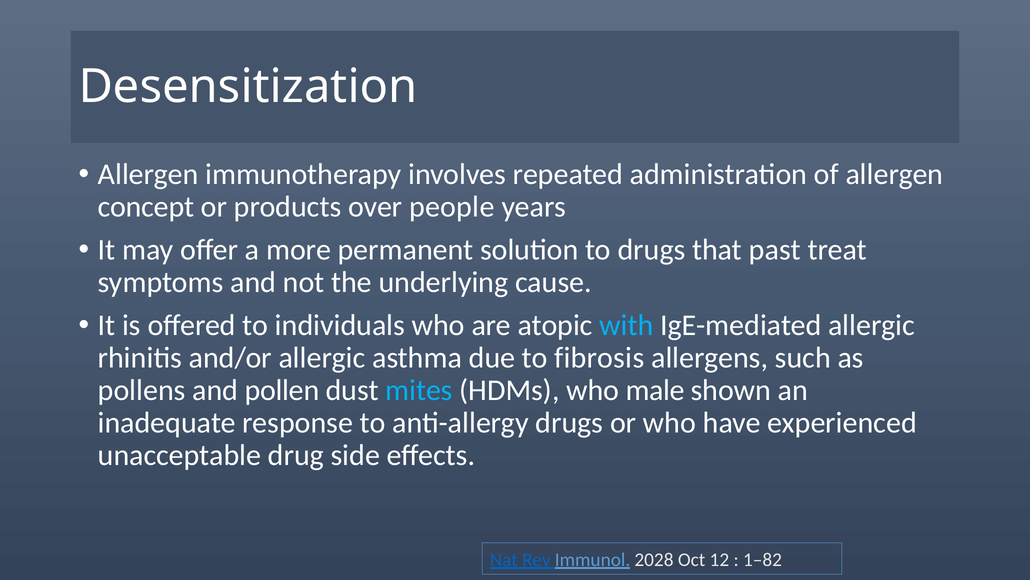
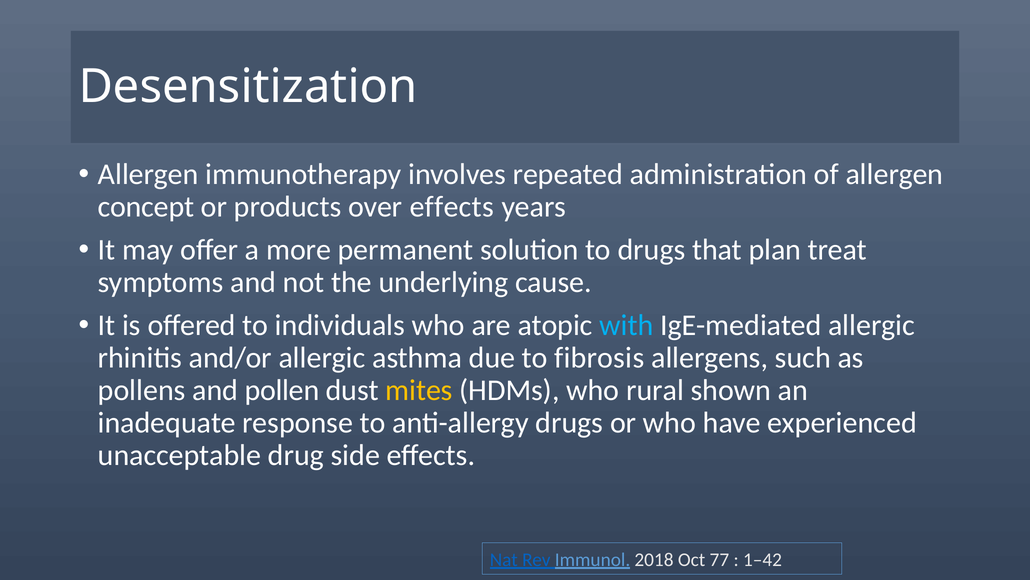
over people: people -> effects
past: past -> plan
mites colour: light blue -> yellow
male: male -> rural
2028: 2028 -> 2018
12: 12 -> 77
1–82: 1–82 -> 1–42
